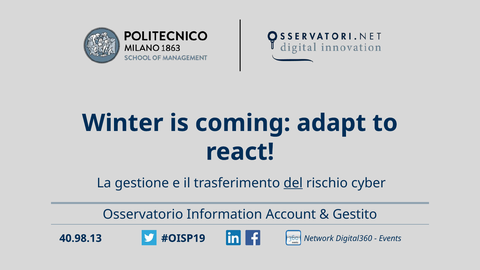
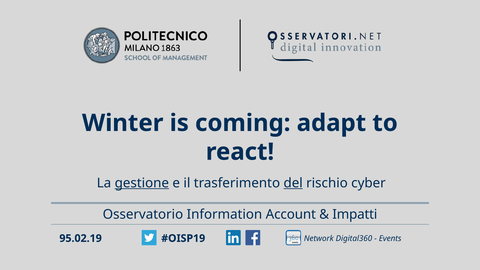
gestione underline: none -> present
Gestito: Gestito -> Impatti
40.98.13: 40.98.13 -> 95.02.19
